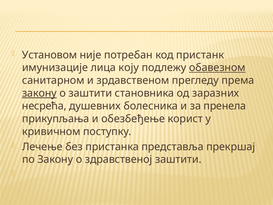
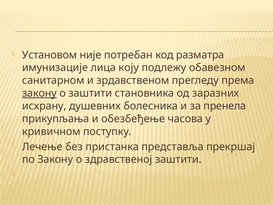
пристанк: пристанк -> разматра
обавезном underline: present -> none
несрећа: несрећа -> исхрану
корист: корист -> часова
